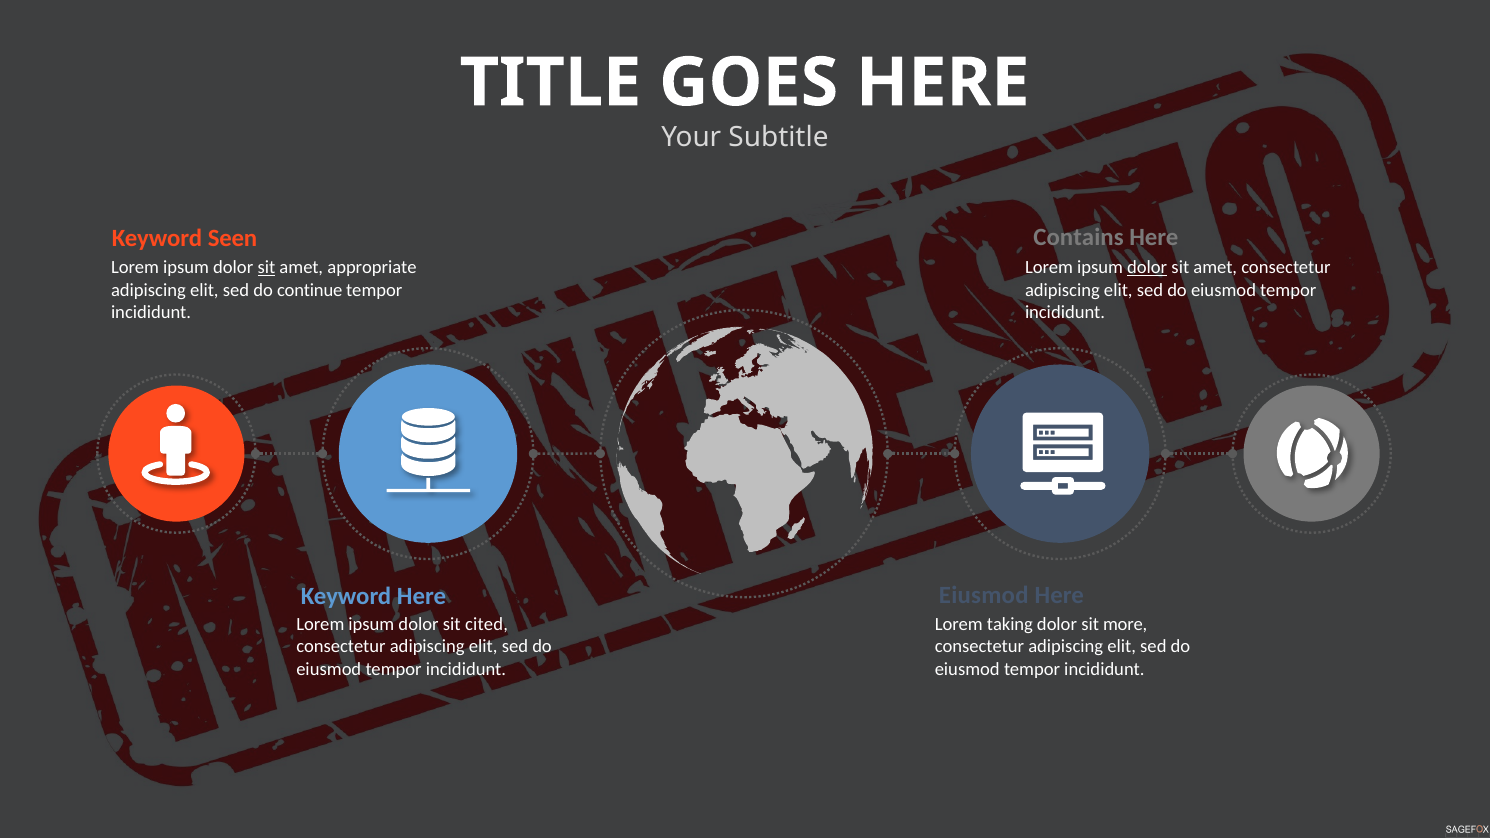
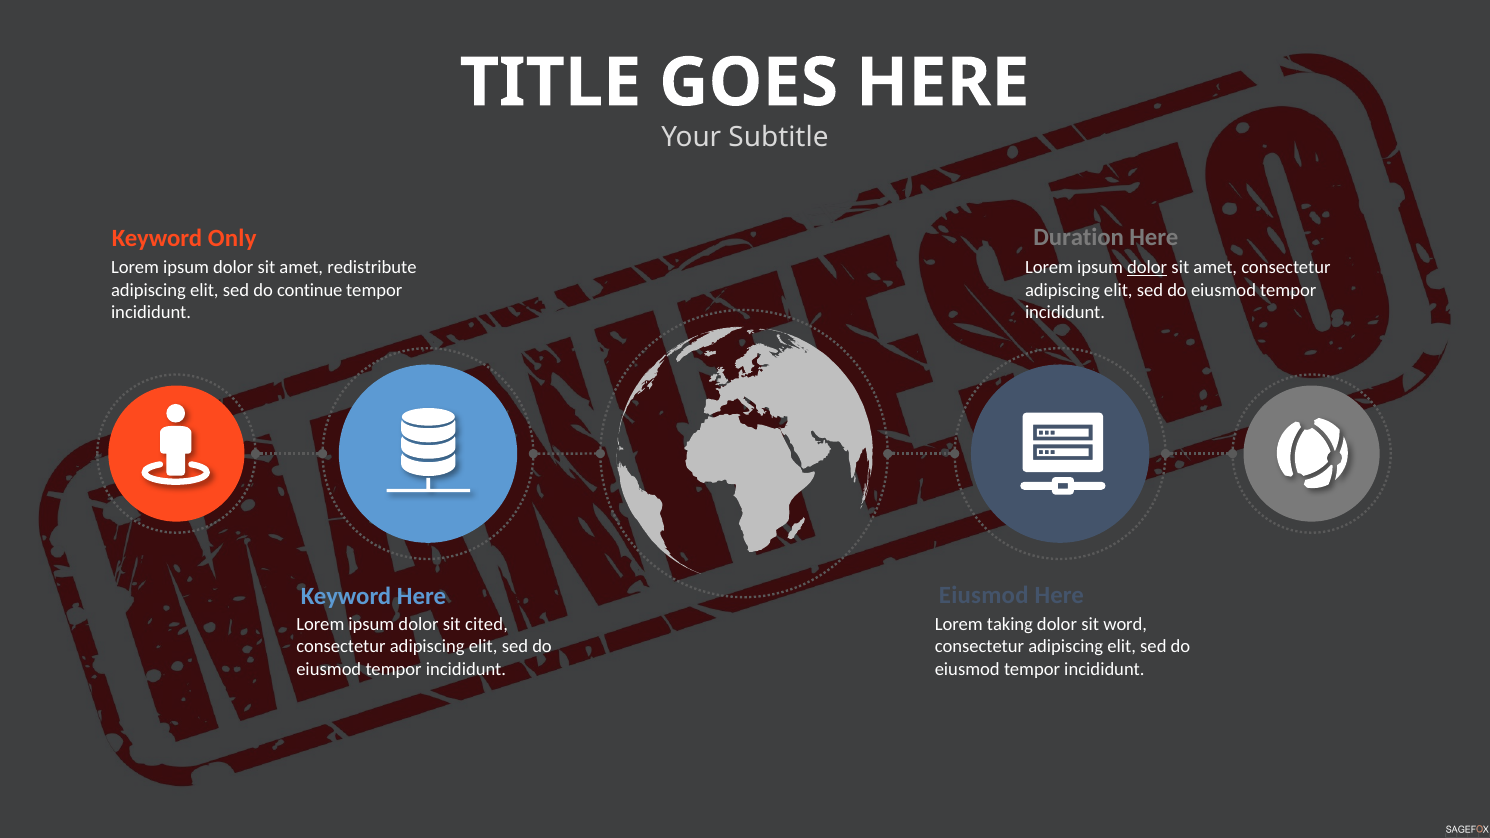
Contains: Contains -> Duration
Seen: Seen -> Only
sit at (266, 268) underline: present -> none
appropriate: appropriate -> redistribute
more: more -> word
